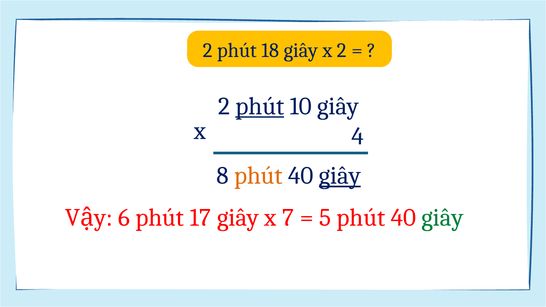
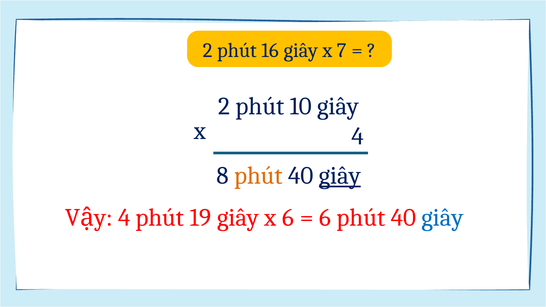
18: 18 -> 16
x 2: 2 -> 7
phút at (260, 106) underline: present -> none
6 at (124, 218): 6 -> 4
17: 17 -> 19
x 7: 7 -> 6
5 at (325, 218): 5 -> 6
giây at (442, 218) colour: green -> blue
